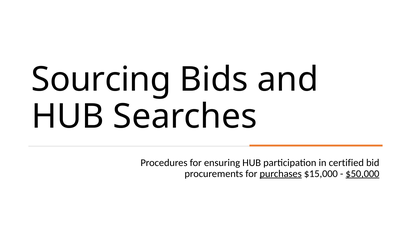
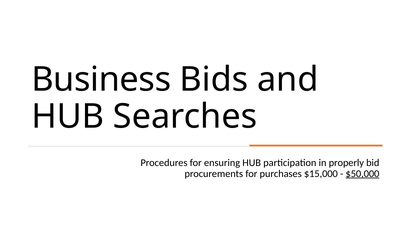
Sourcing: Sourcing -> Business
certified: certified -> properly
purchases underline: present -> none
